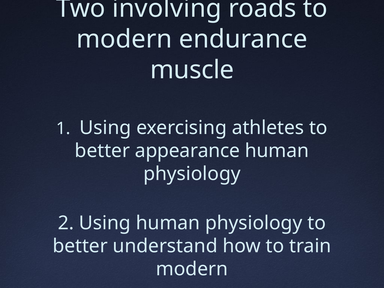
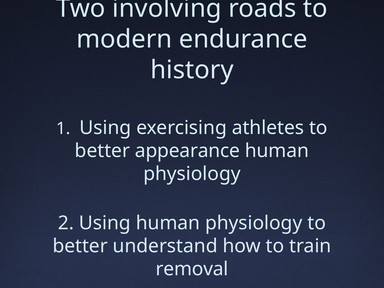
muscle: muscle -> history
modern at (192, 269): modern -> removal
